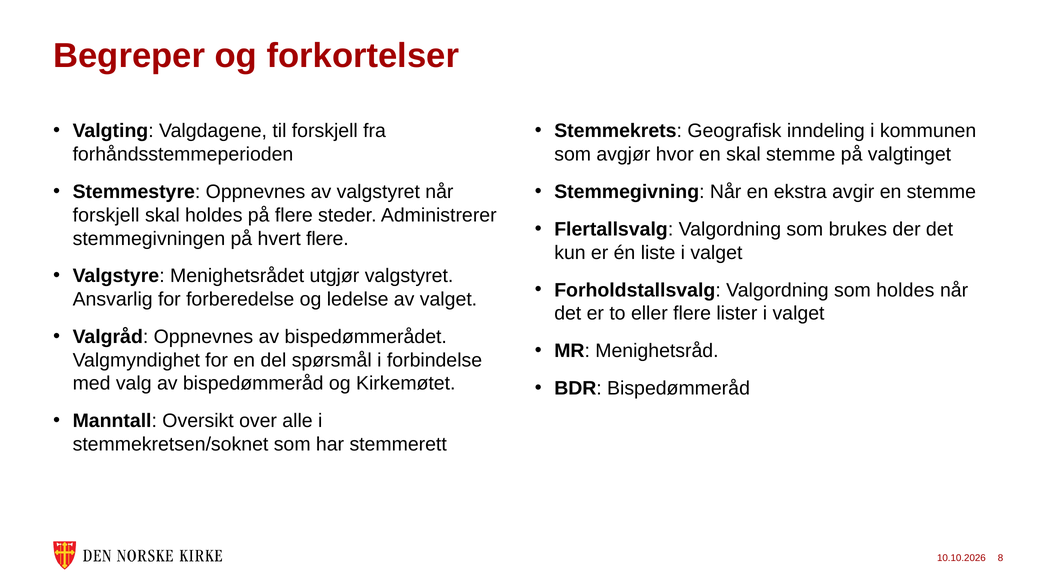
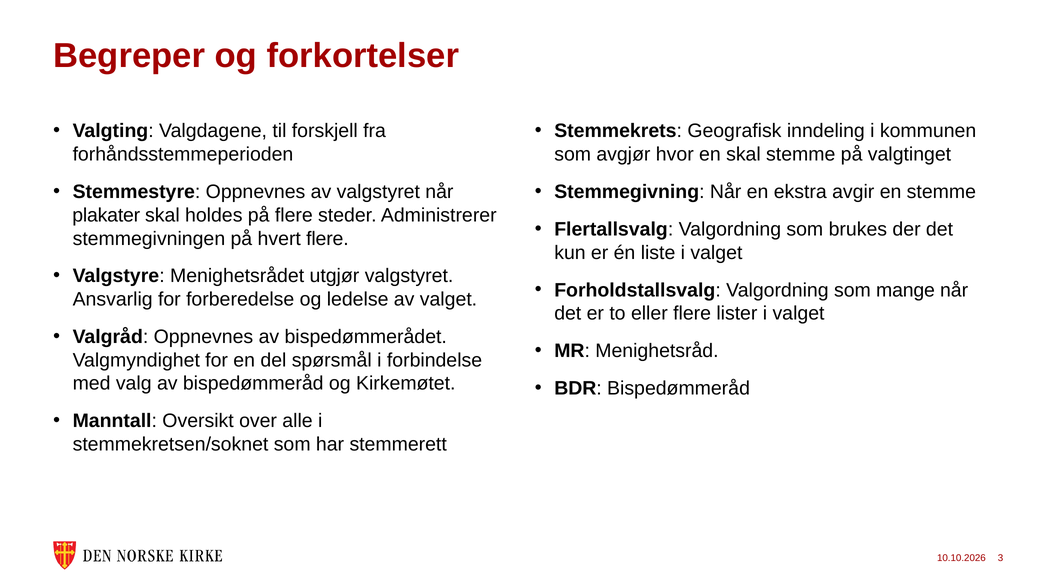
forskjell at (106, 215): forskjell -> plakater
som holdes: holdes -> mange
8: 8 -> 3
